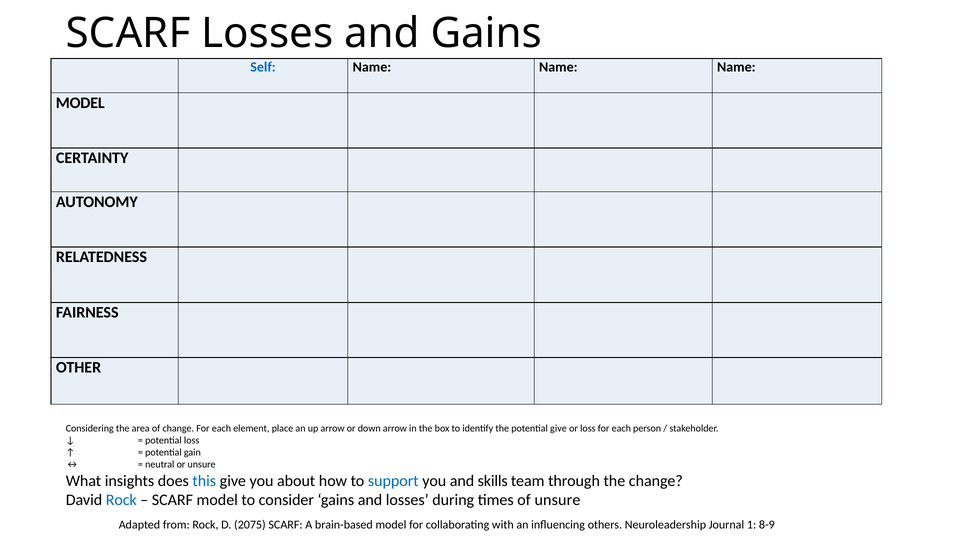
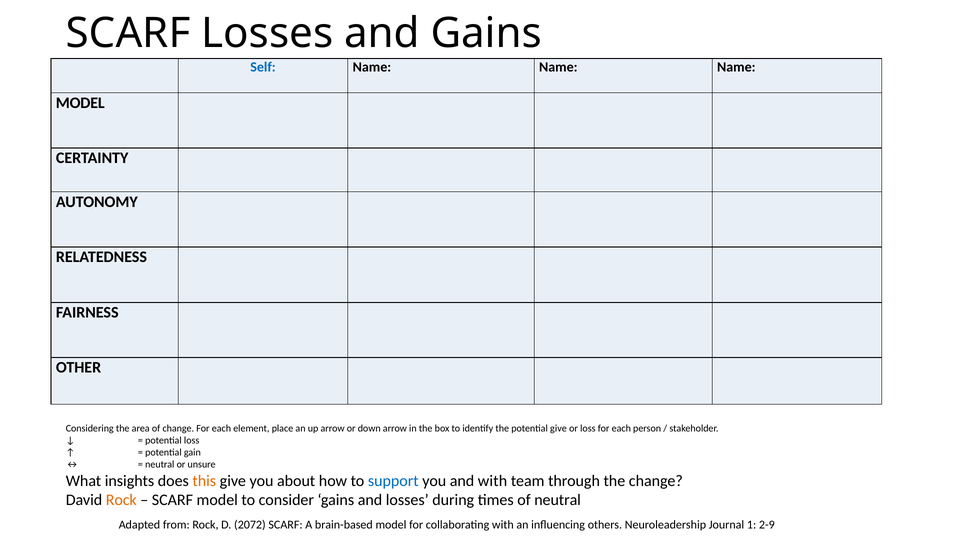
this colour: blue -> orange
and skills: skills -> with
Rock at (121, 500) colour: blue -> orange
of unsure: unsure -> neutral
2075: 2075 -> 2072
8-9: 8-9 -> 2-9
